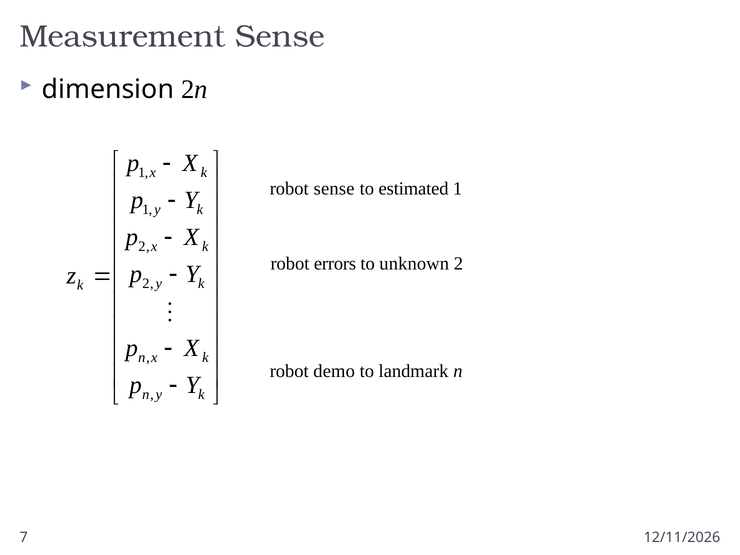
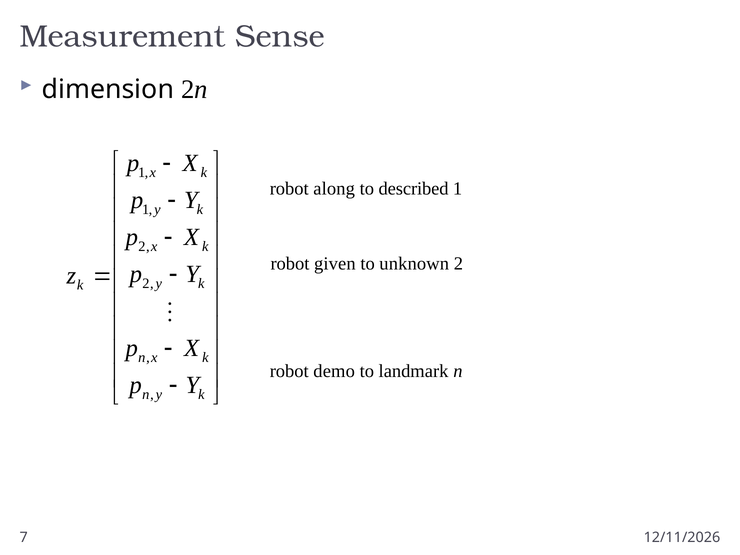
robot sense: sense -> along
estimated: estimated -> described
errors: errors -> given
